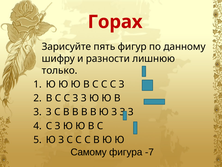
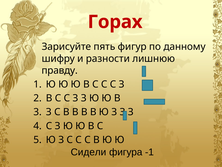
только: только -> правду
Самому: Самому -> Сидели
-7: -7 -> -1
